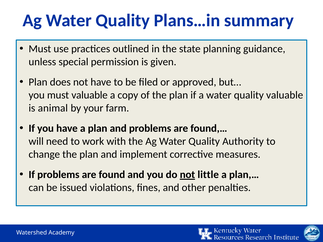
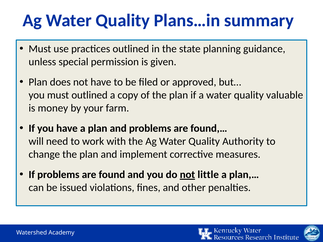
must valuable: valuable -> outlined
animal: animal -> money
